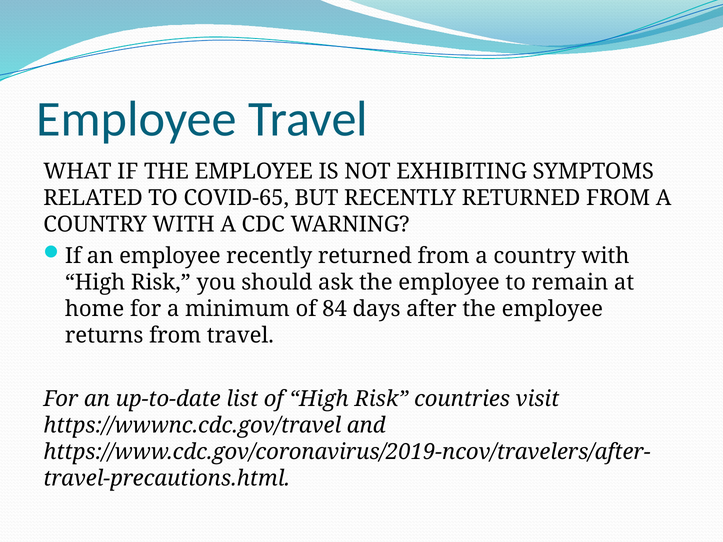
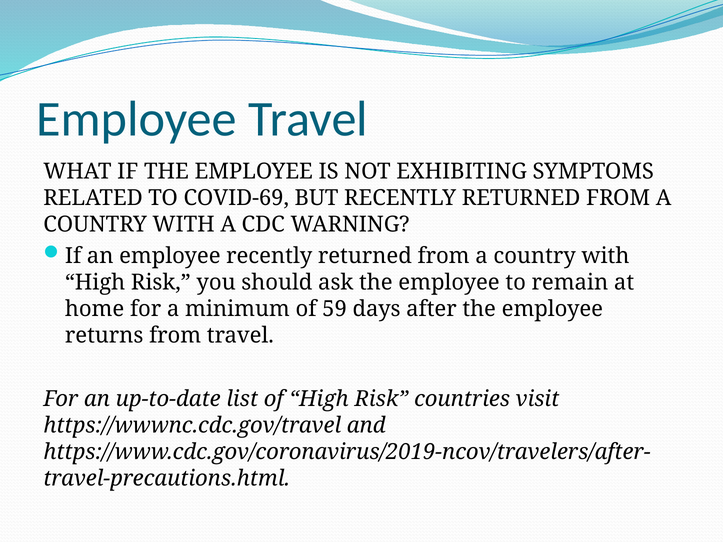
COVID-65: COVID-65 -> COVID-69
84: 84 -> 59
